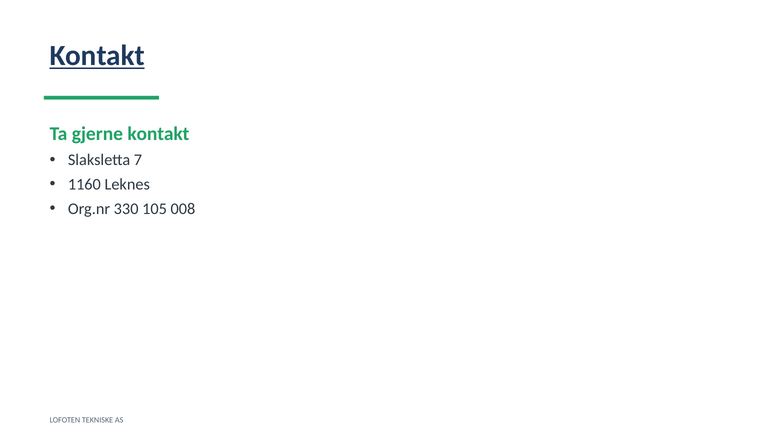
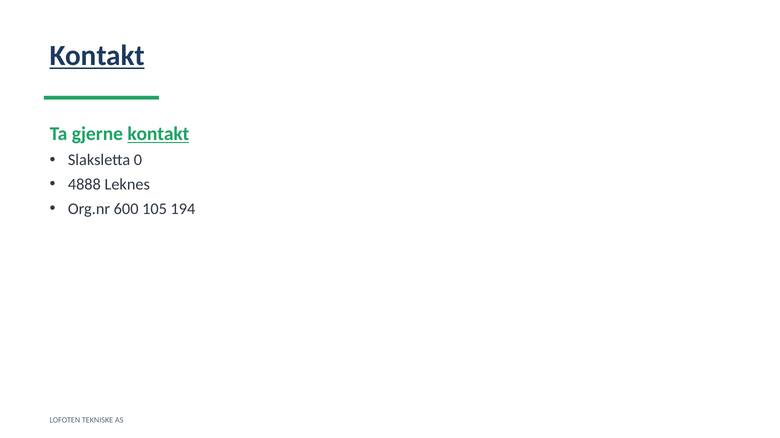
kontakt at (158, 134) underline: none -> present
7: 7 -> 0
1160: 1160 -> 4888
330: 330 -> 600
008: 008 -> 194
